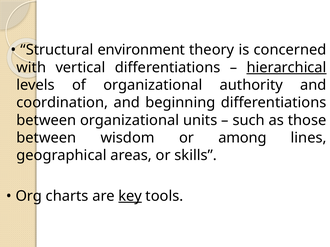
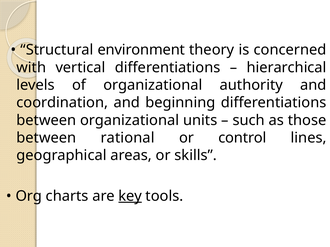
hierarchical underline: present -> none
wisdom: wisdom -> rational
among: among -> control
